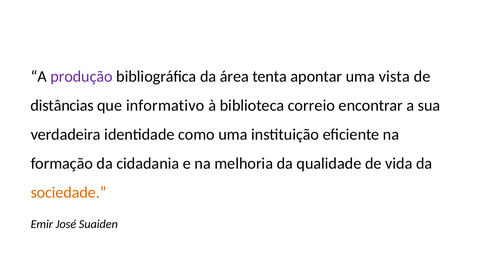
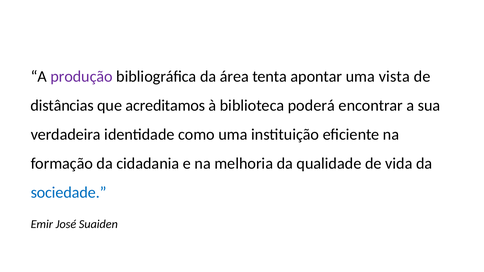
informativo: informativo -> acreditamos
correio: correio -> poderá
sociedade colour: orange -> blue
